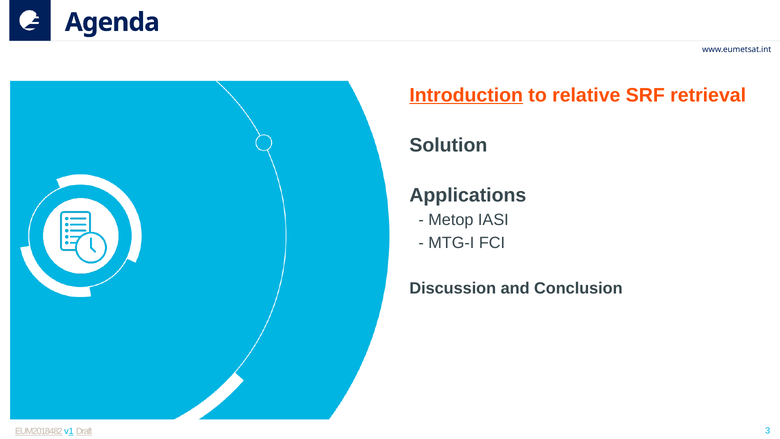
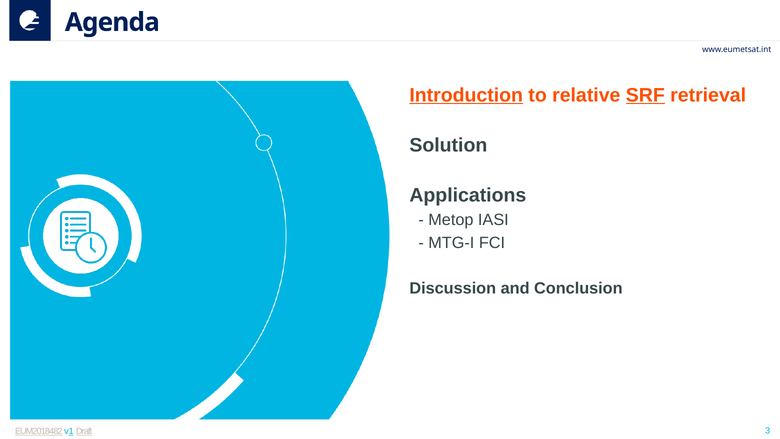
SRF underline: none -> present
